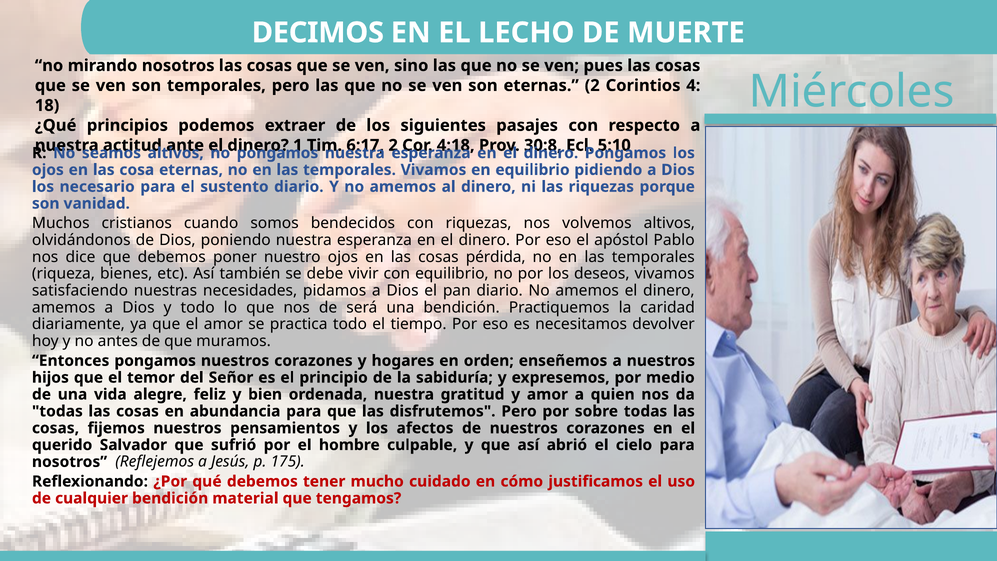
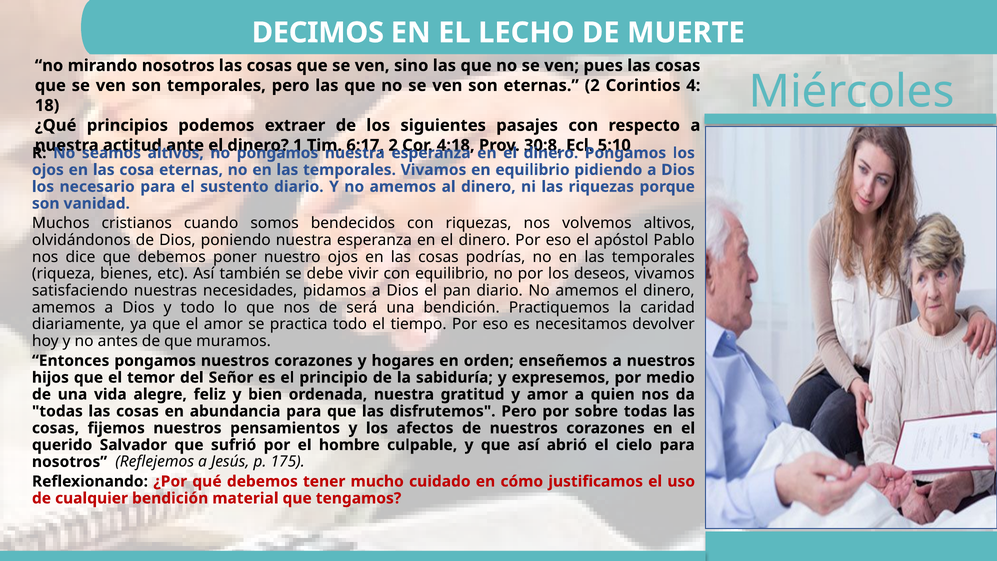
pérdida: pérdida -> podrías
